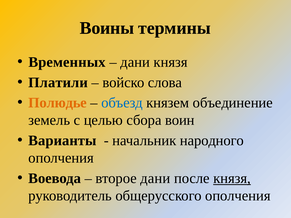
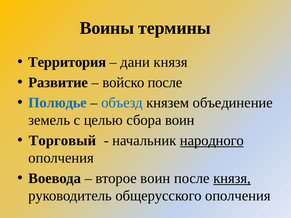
Временных: Временных -> Территория
Платили: Платили -> Развитие
войско слова: слова -> после
Полюдье colour: orange -> blue
Варианты: Варианты -> Торговый
народного underline: none -> present
второе дани: дани -> воин
